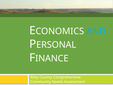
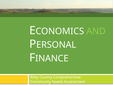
AND colour: light blue -> light green
